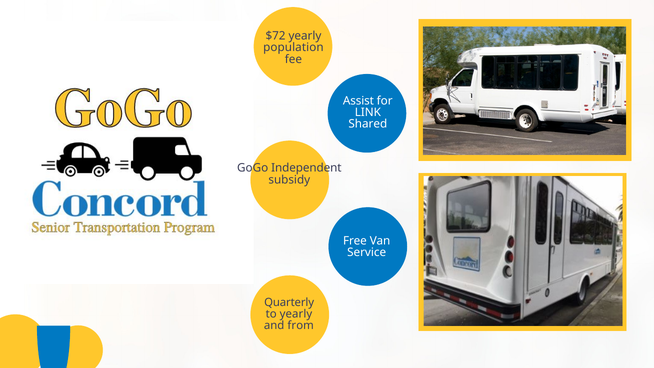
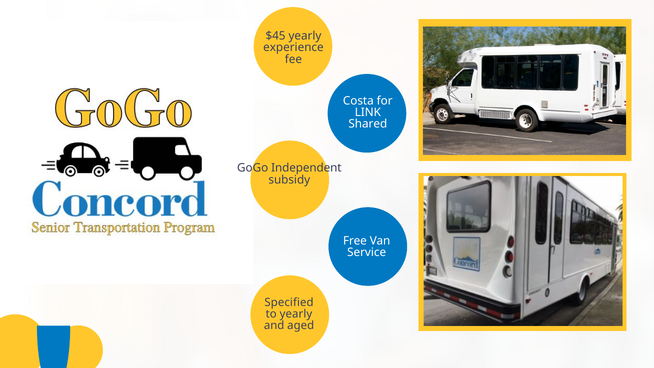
$72: $72 -> $45
population: population -> experience
Assist: Assist -> Costa
Quarterly: Quarterly -> Specified
from: from -> aged
